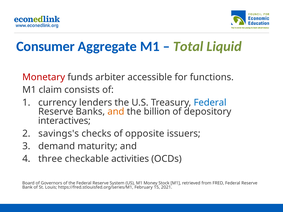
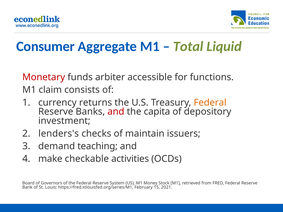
lenders: lenders -> returns
Federal at (210, 103) colour: blue -> orange
and at (116, 112) colour: orange -> red
billion: billion -> capita
interactives: interactives -> investment
savings's: savings's -> lenders's
opposite: opposite -> maintain
maturity: maturity -> teaching
three: three -> make
